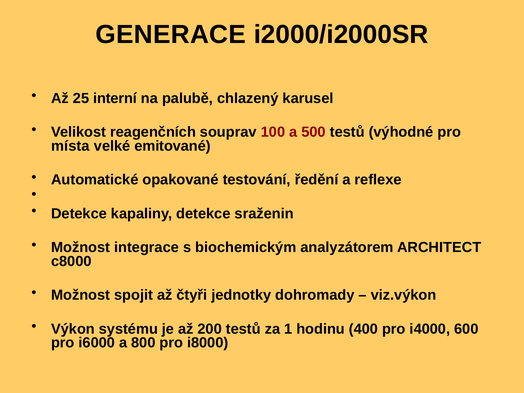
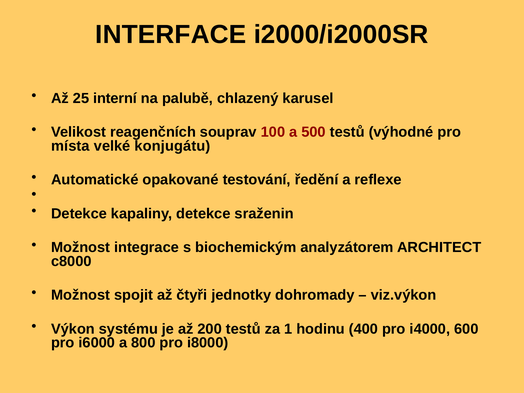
GENERACE: GENERACE -> INTERFACE
emitované: emitované -> konjugátu
